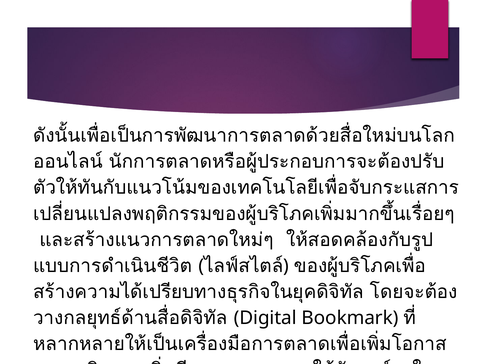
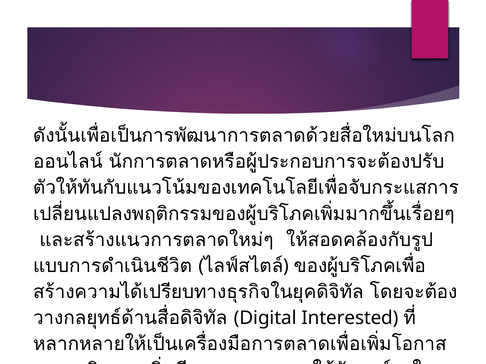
Bookmark: Bookmark -> Interested
